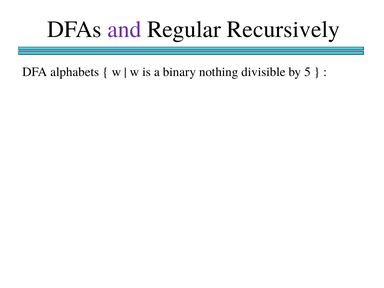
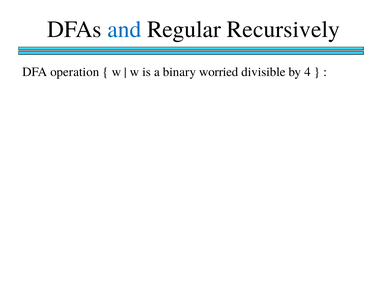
and colour: purple -> blue
alphabets: alphabets -> operation
nothing: nothing -> worried
5: 5 -> 4
